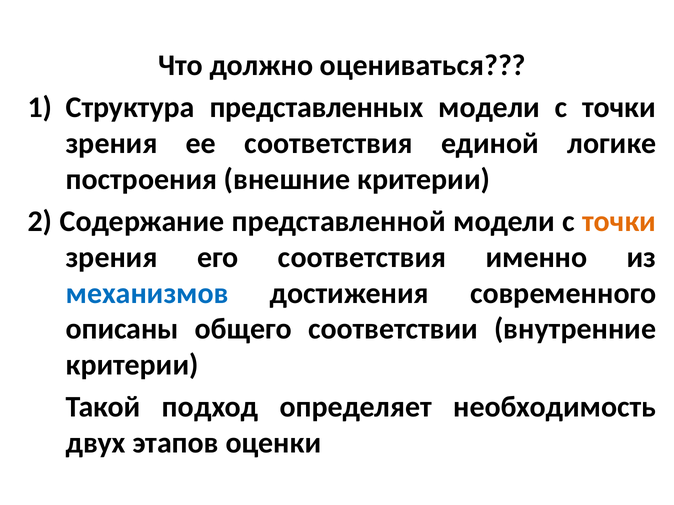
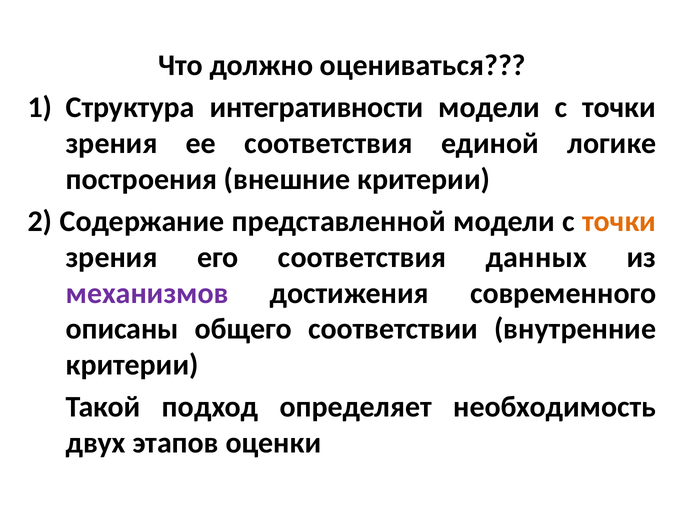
представленных: представленных -> интегративности
именно: именно -> данных
механизмов colour: blue -> purple
